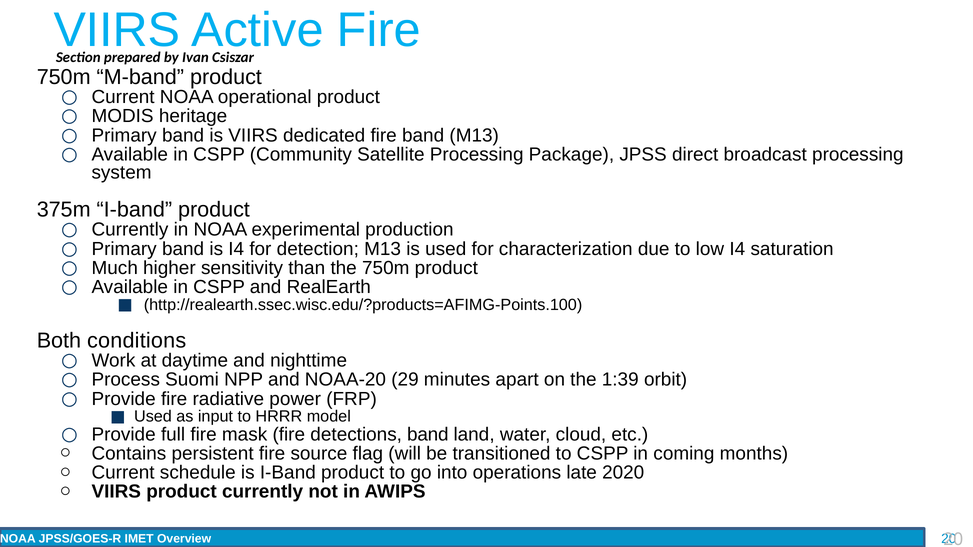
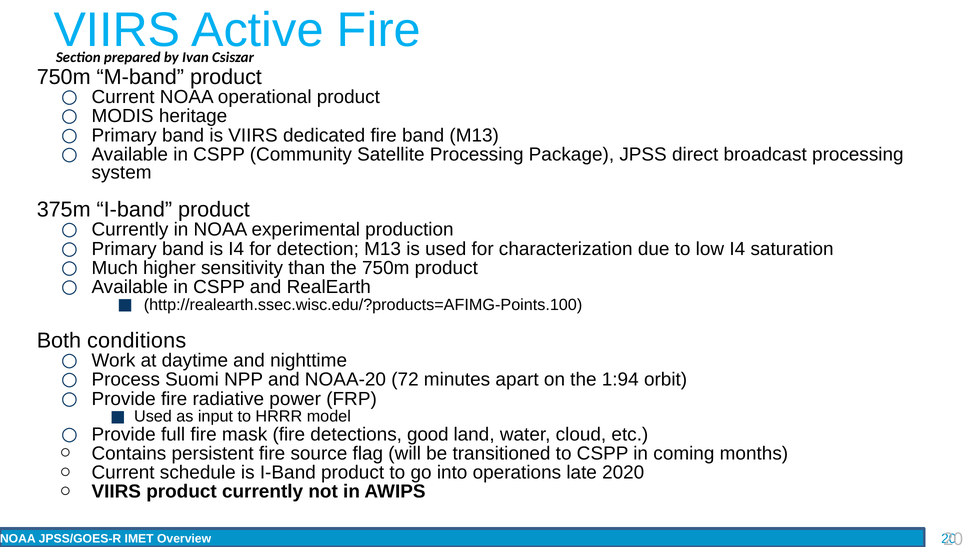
29: 29 -> 72
1:39: 1:39 -> 1:94
detections band: band -> good
